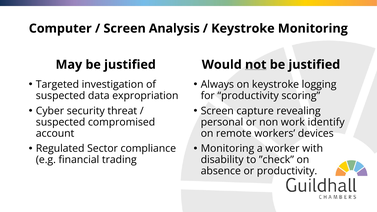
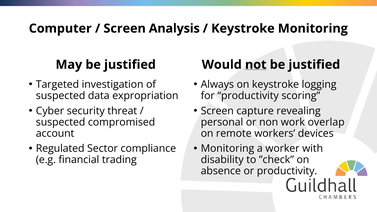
identify: identify -> overlap
